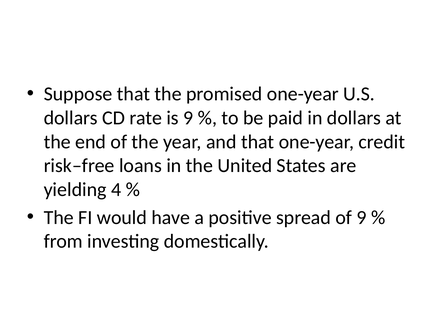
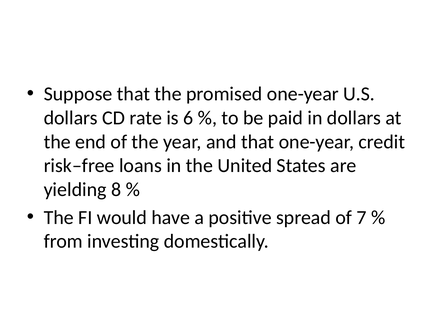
is 9: 9 -> 6
4: 4 -> 8
of 9: 9 -> 7
